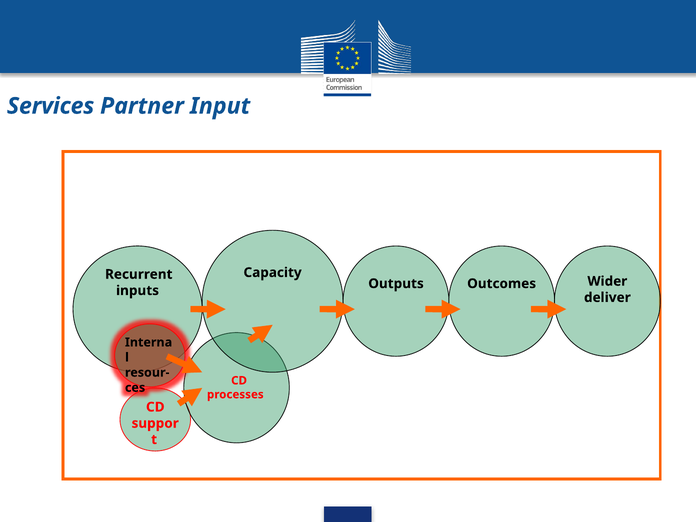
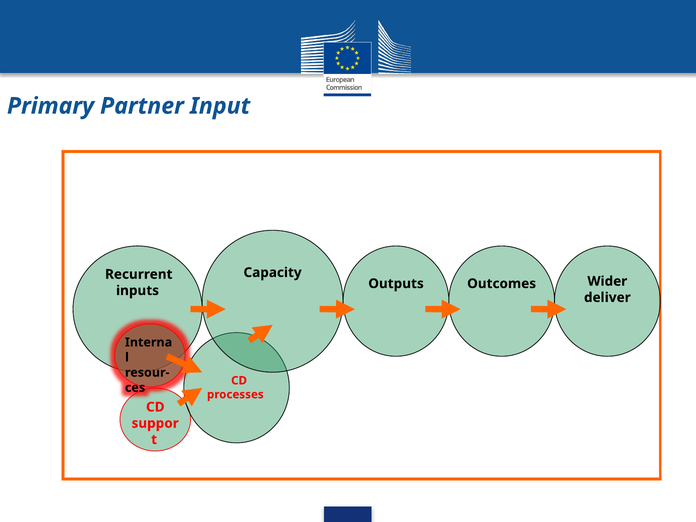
Services: Services -> Primary
